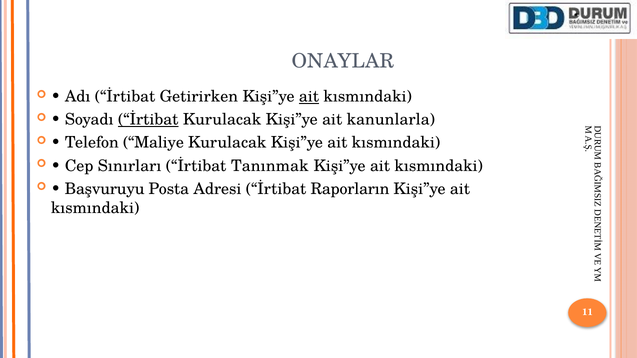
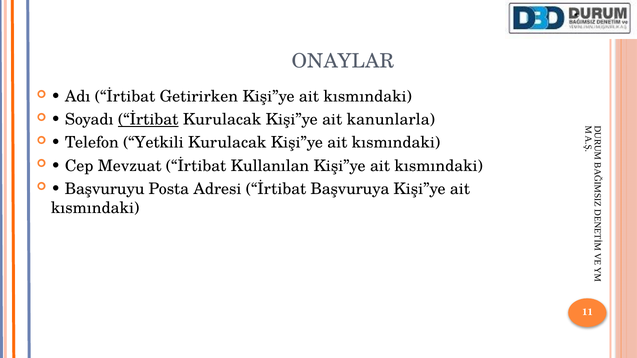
ait at (309, 97) underline: present -> none
Maliye: Maliye -> Yetkili
Sınırları: Sınırları -> Mevzuat
Tanınmak: Tanınmak -> Kullanılan
Raporların: Raporların -> Başvuruya
